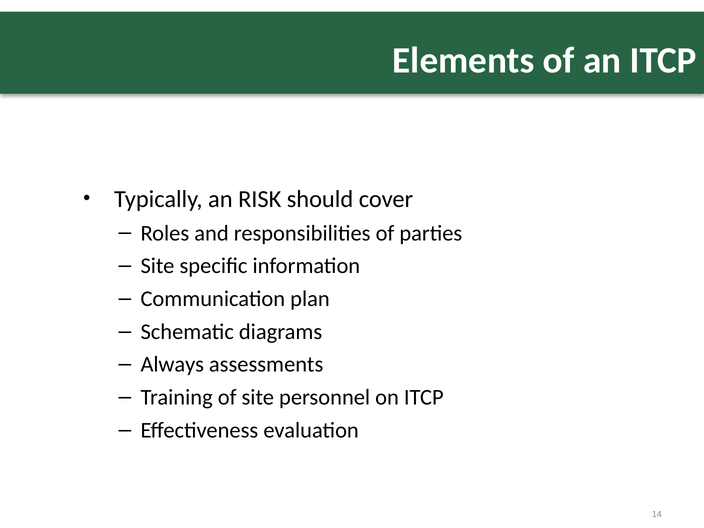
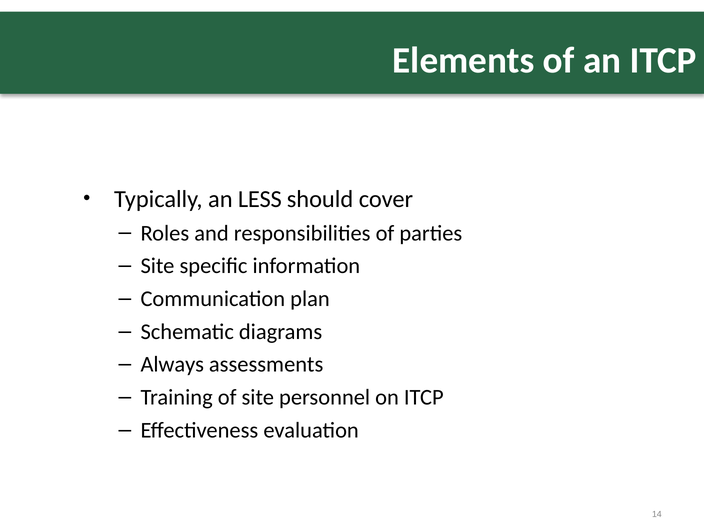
RISK: RISK -> LESS
